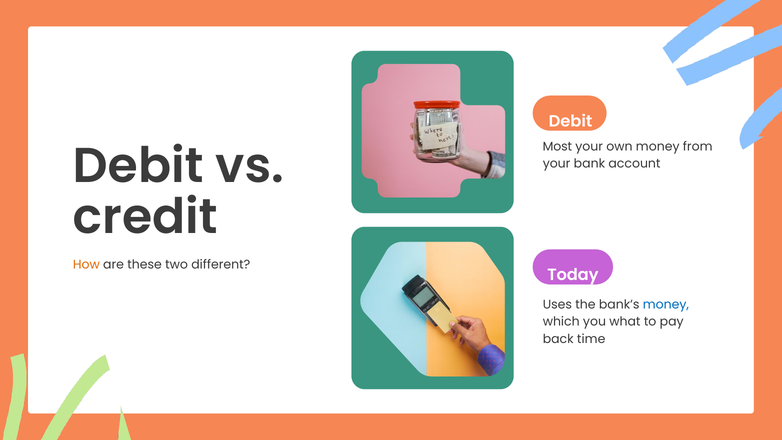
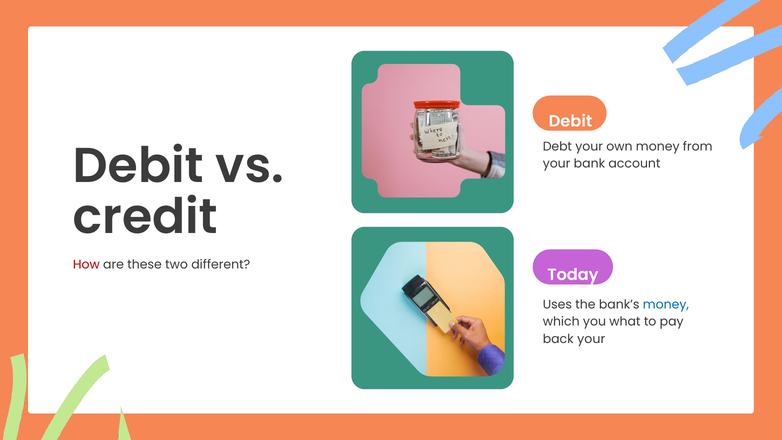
Most: Most -> Debt
How colour: orange -> red
back time: time -> your
